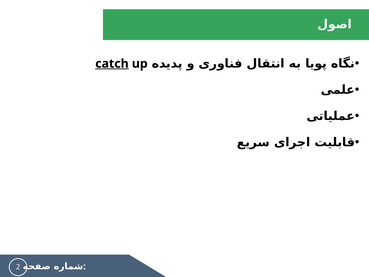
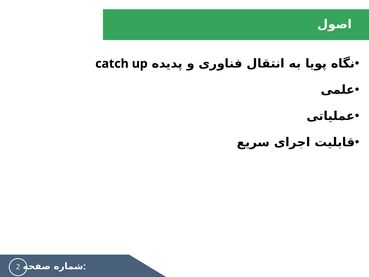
catch underline: present -> none
